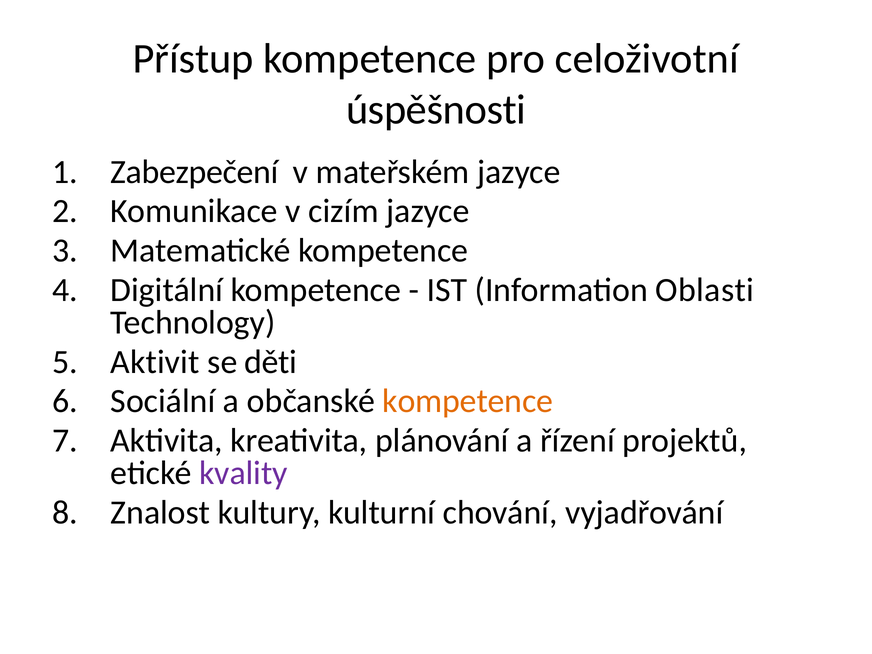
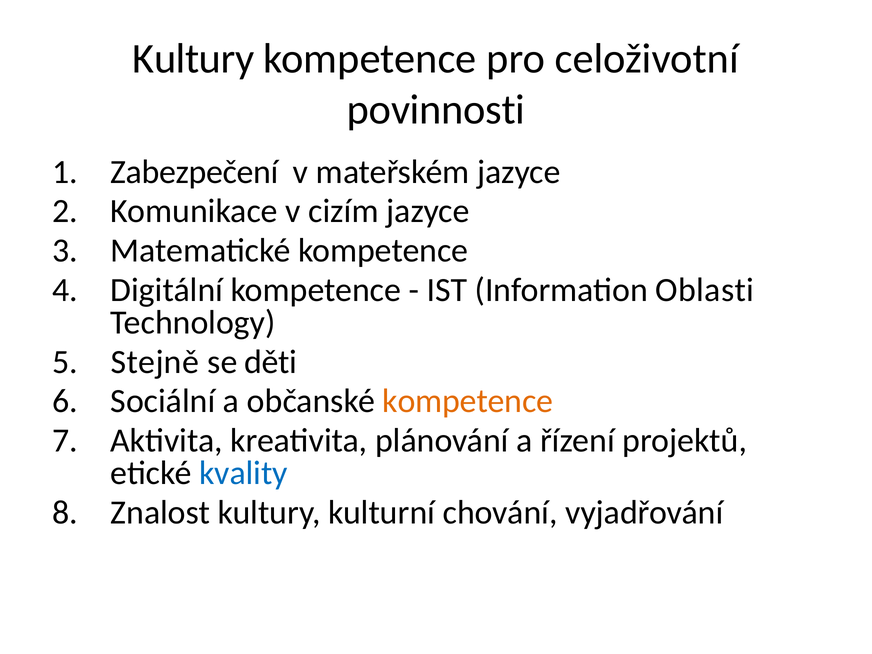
Přístup at (193, 59): Přístup -> Kultury
úspěšnosti: úspěšnosti -> povinnosti
Aktivit: Aktivit -> Stejně
kvality colour: purple -> blue
